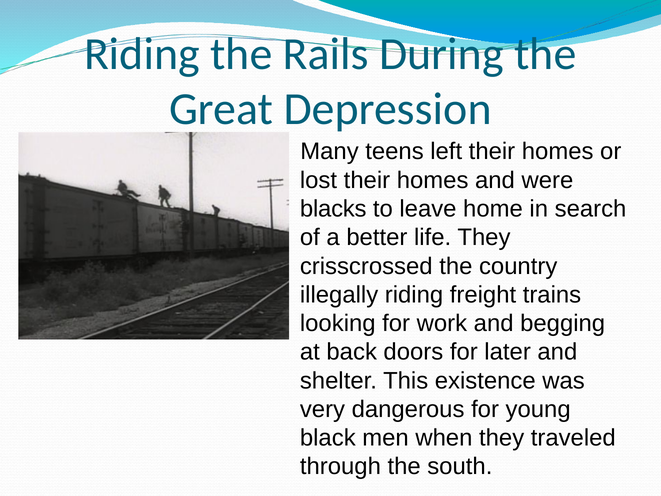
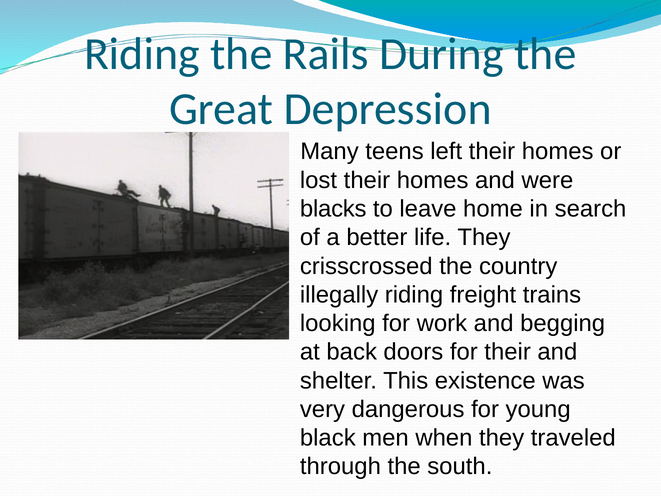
for later: later -> their
